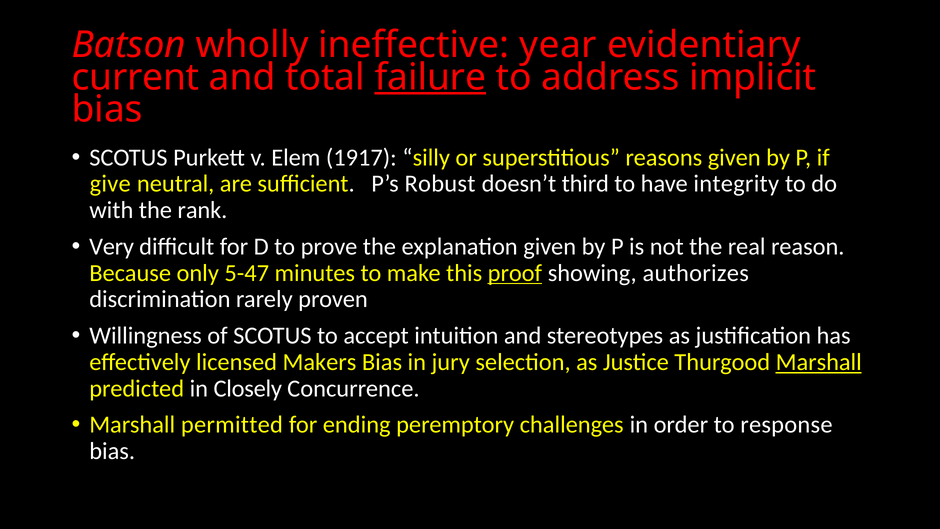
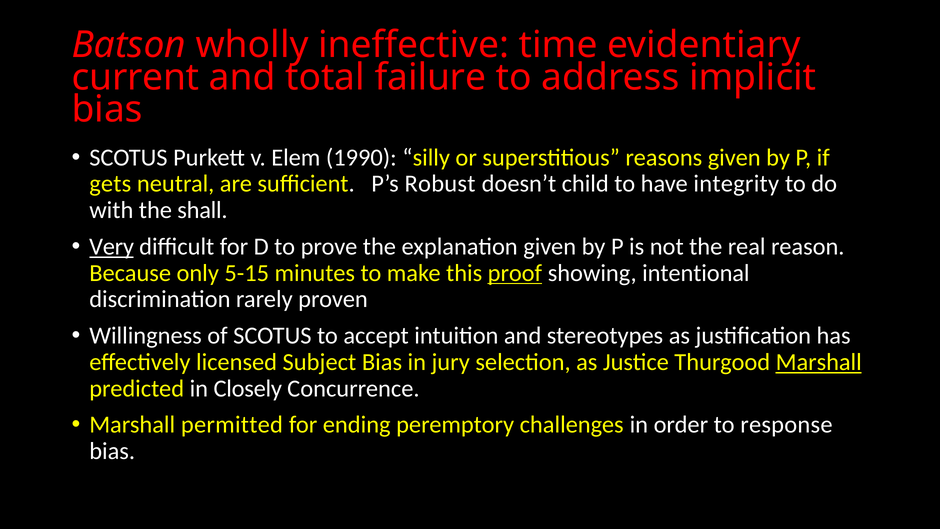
year: year -> time
failure underline: present -> none
1917: 1917 -> 1990
give: give -> gets
third: third -> child
rank: rank -> shall
Very underline: none -> present
5-47: 5-47 -> 5-15
authorizes: authorizes -> intentional
Makers: Makers -> Subject
